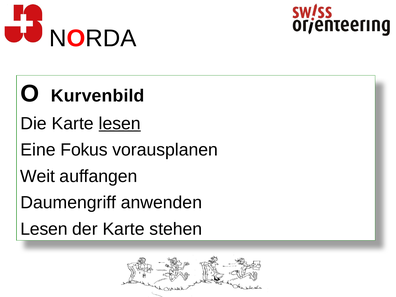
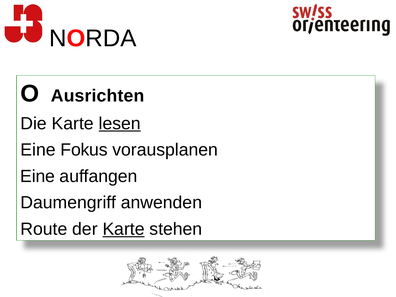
Kurvenbild: Kurvenbild -> Ausrichten
Weit at (38, 176): Weit -> Eine
Lesen at (44, 229): Lesen -> Route
Karte at (124, 229) underline: none -> present
